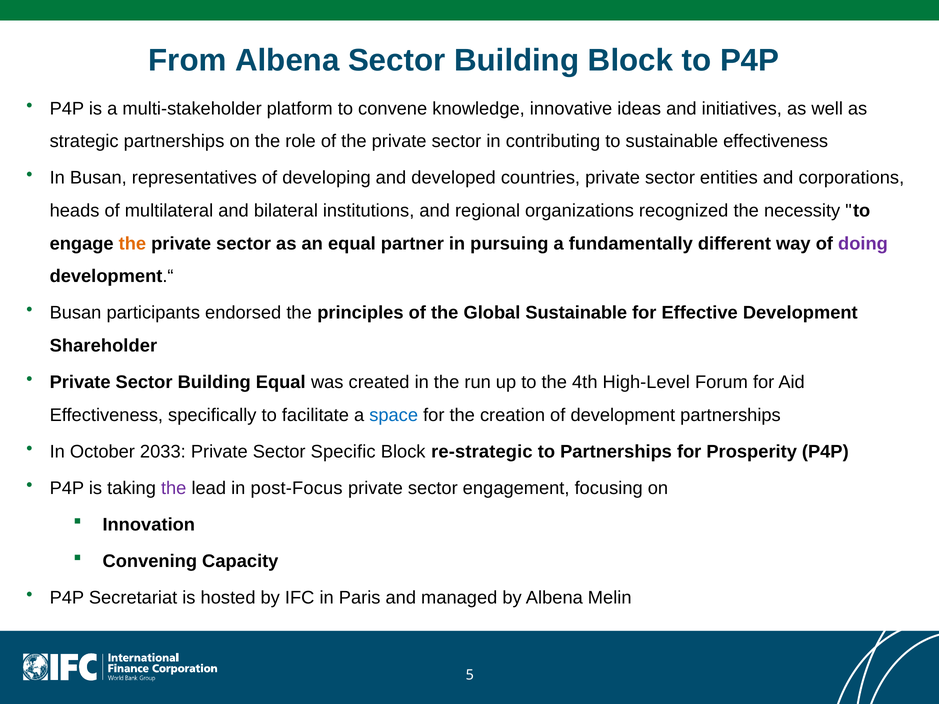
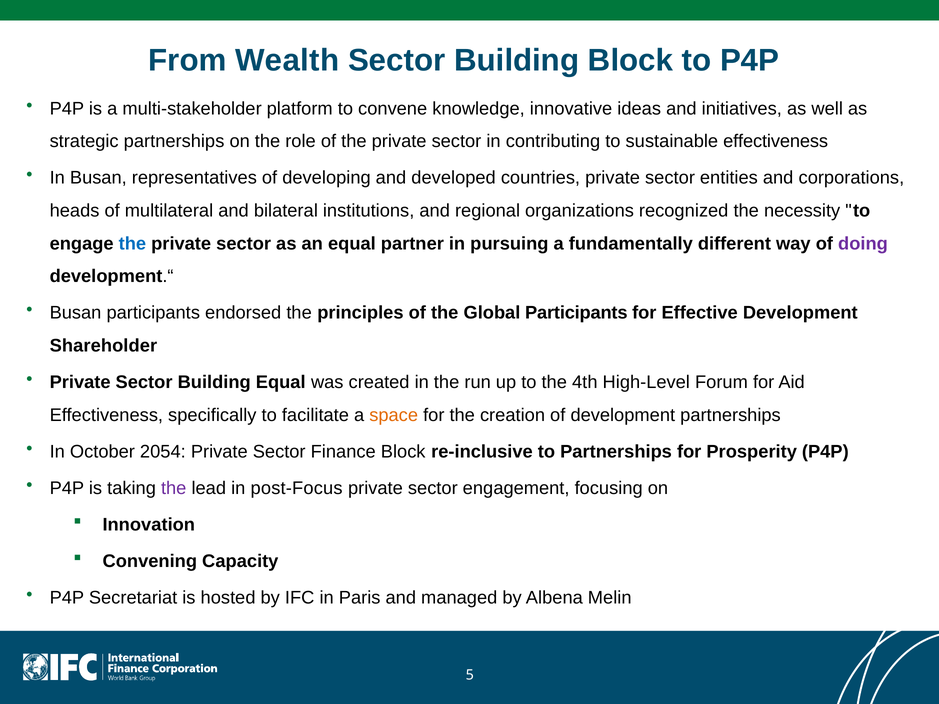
From Albena: Albena -> Wealth
the at (132, 244) colour: orange -> blue
Global Sustainable: Sustainable -> Participants
space colour: blue -> orange
2033: 2033 -> 2054
Specific: Specific -> Finance
re-strategic: re-strategic -> re-inclusive
